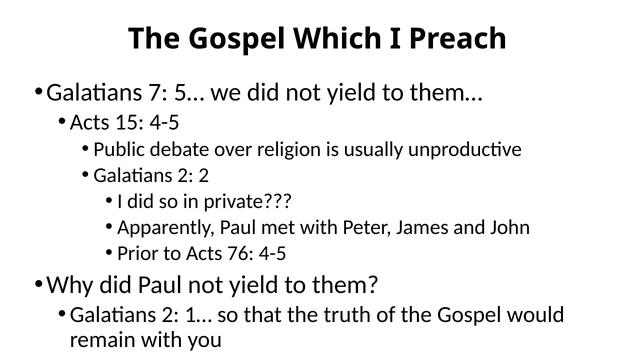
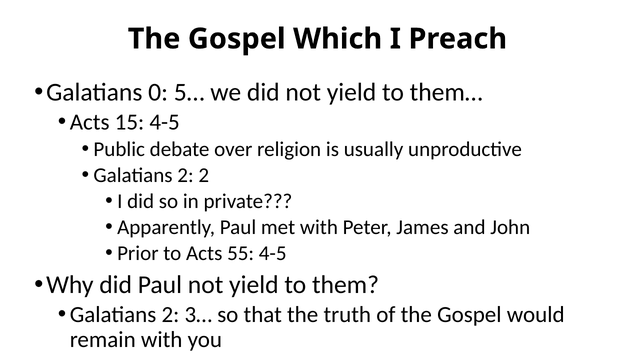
7: 7 -> 0
76: 76 -> 55
1…: 1… -> 3…
